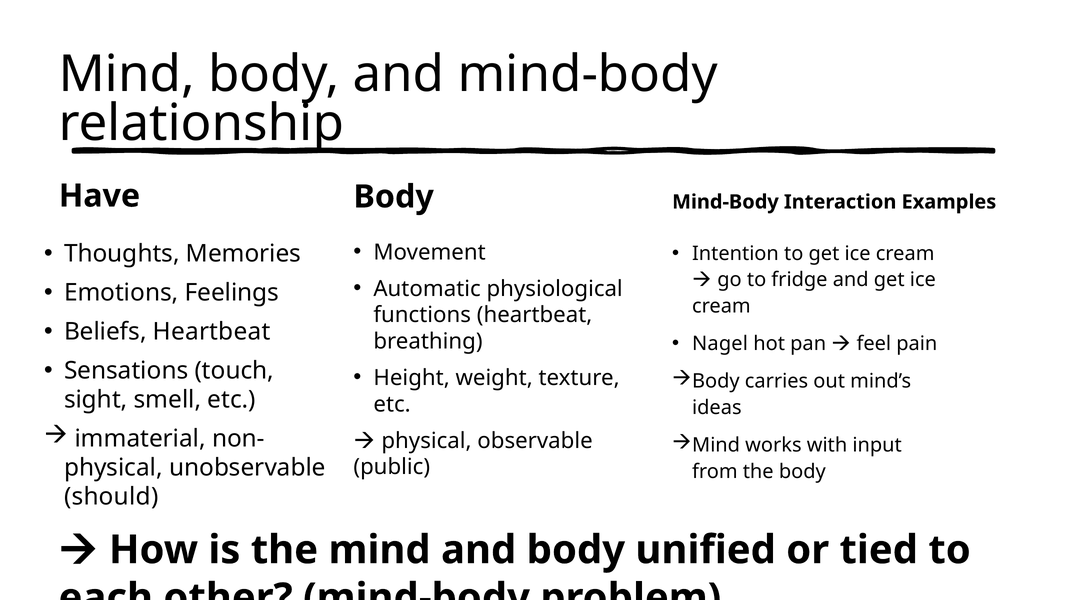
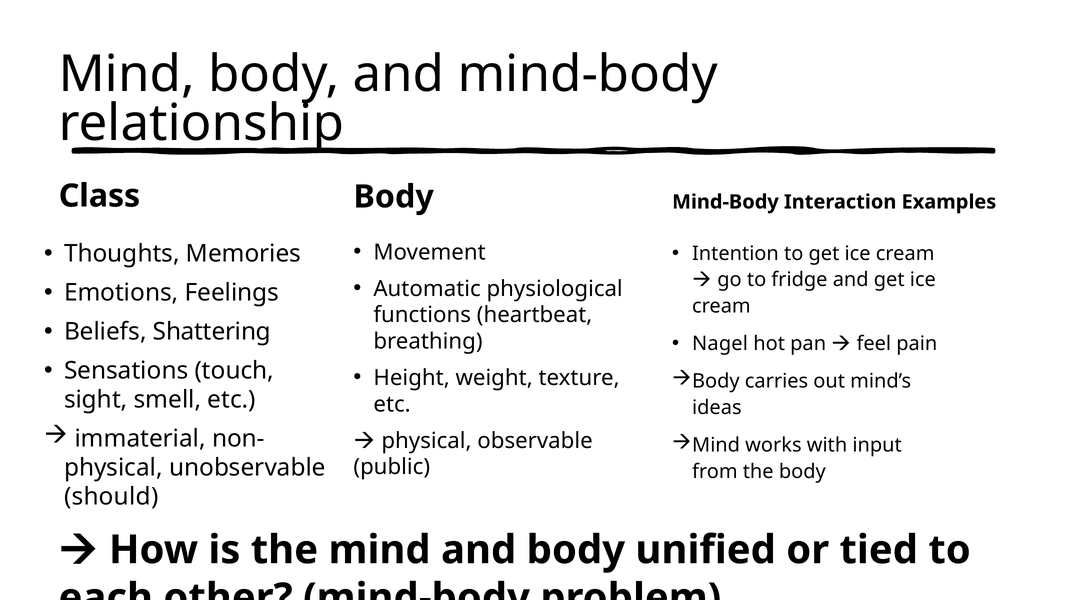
Have: Have -> Class
Beliefs Heartbeat: Heartbeat -> Shattering
